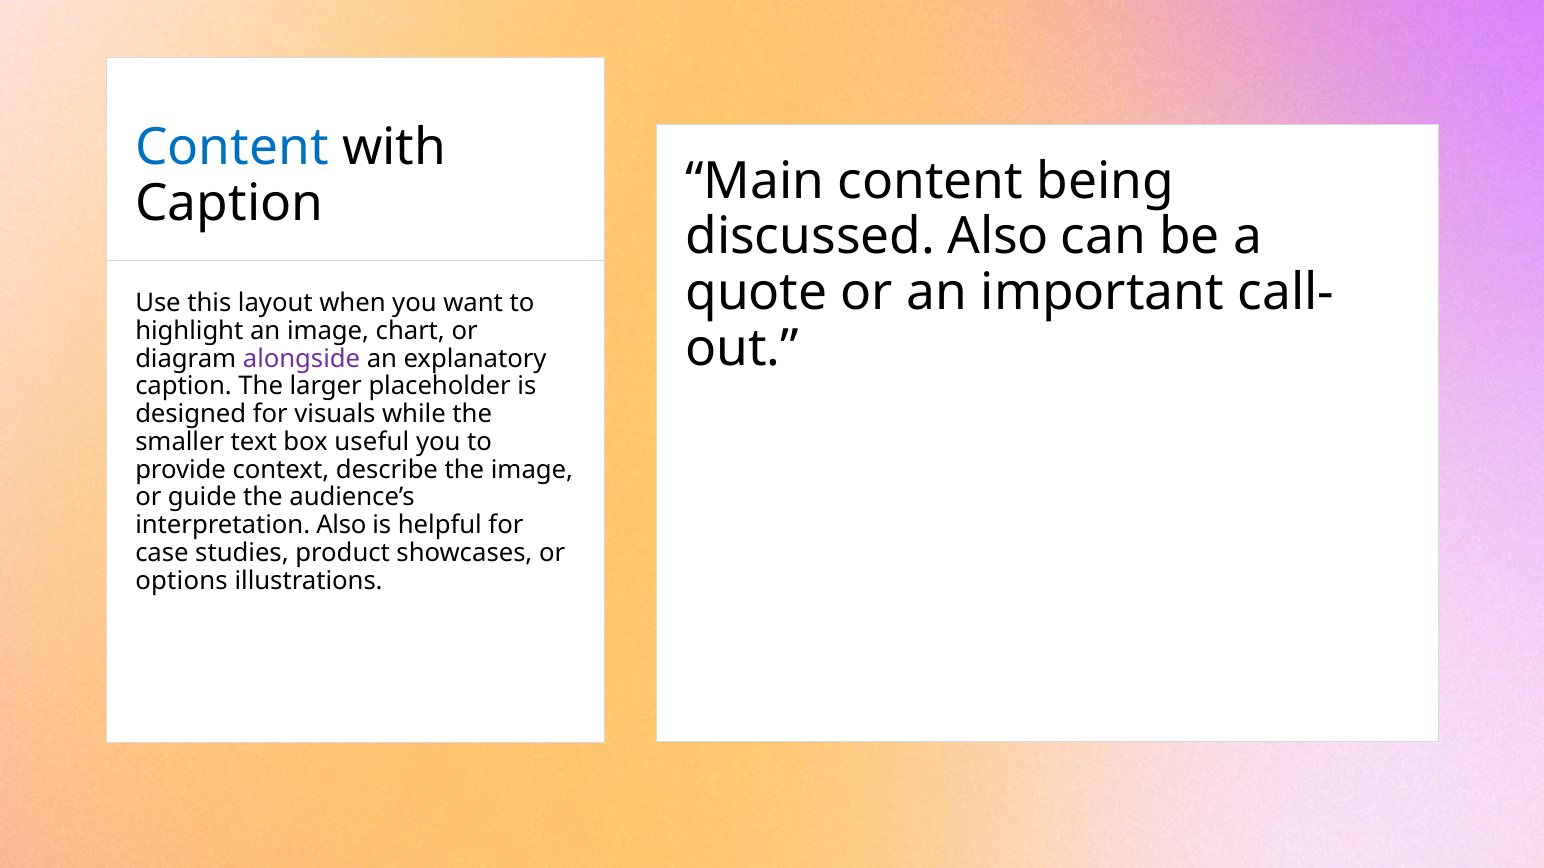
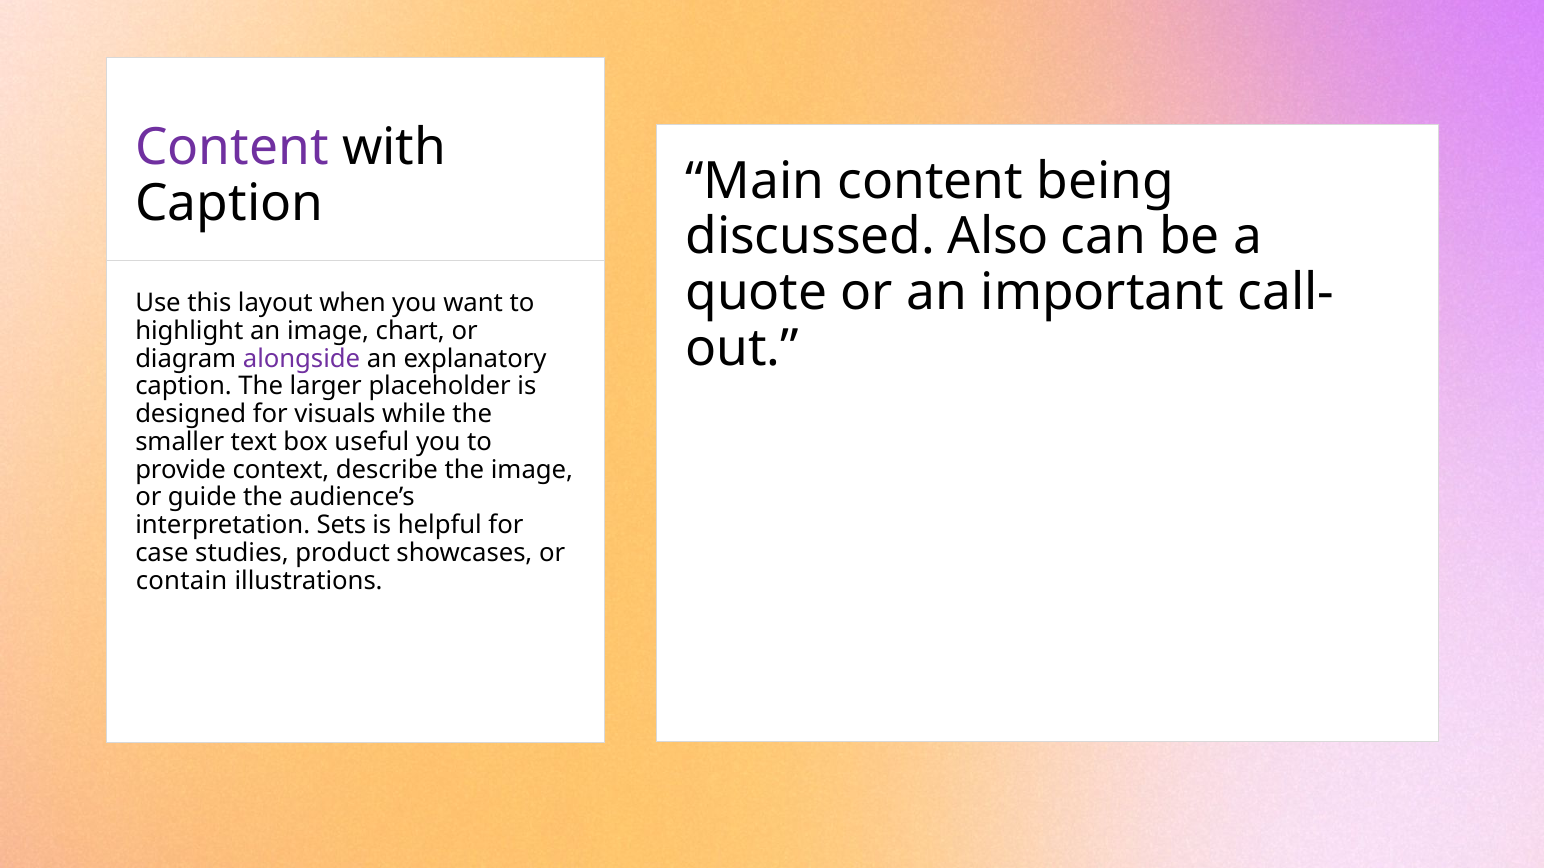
Content at (232, 148) colour: blue -> purple
interpretation Also: Also -> Sets
options: options -> contain
